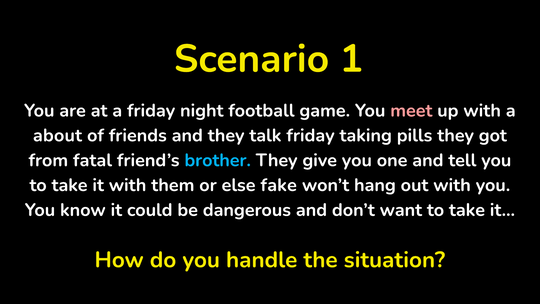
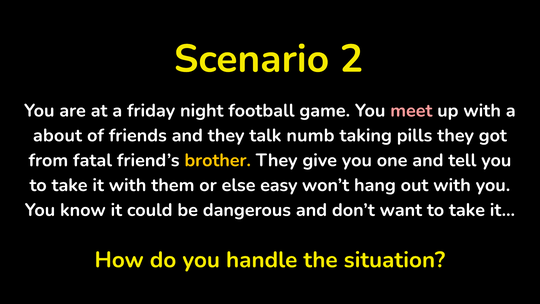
1: 1 -> 2
talk friday: friday -> numb
brother colour: light blue -> yellow
fake: fake -> easy
